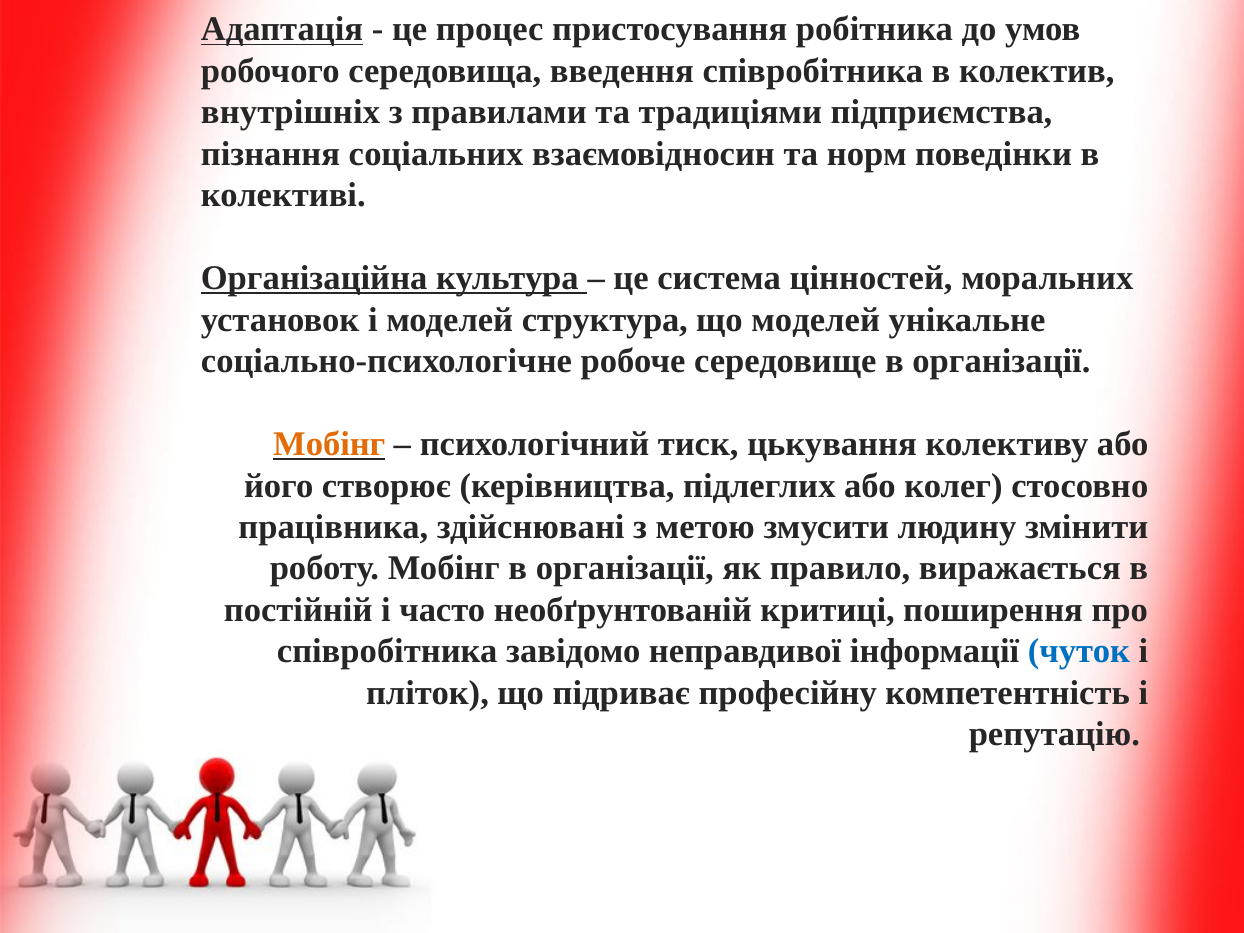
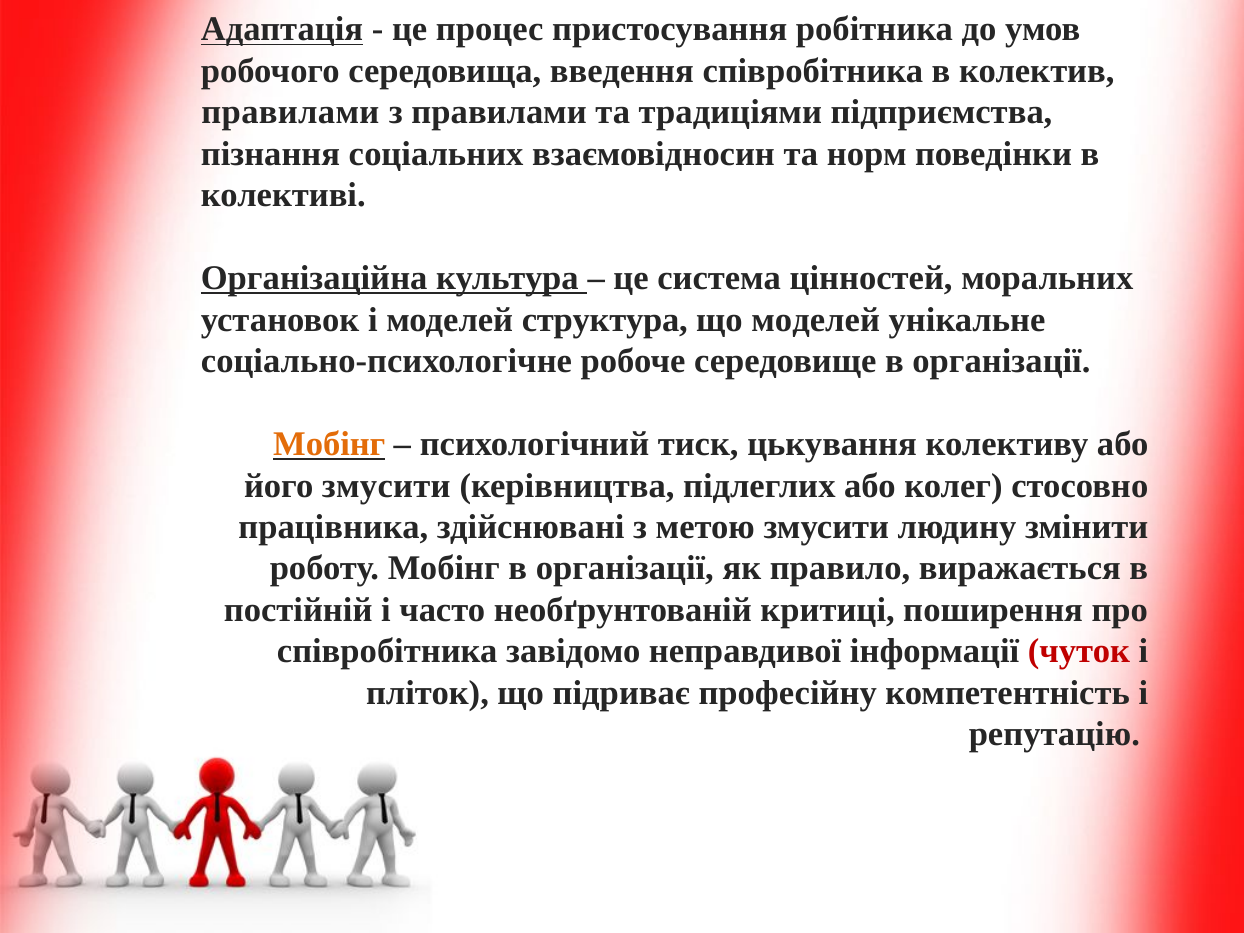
внутрішніх at (291, 112): внутрішніх -> правилами
його створює: створює -> змусити
чуток colour: blue -> red
